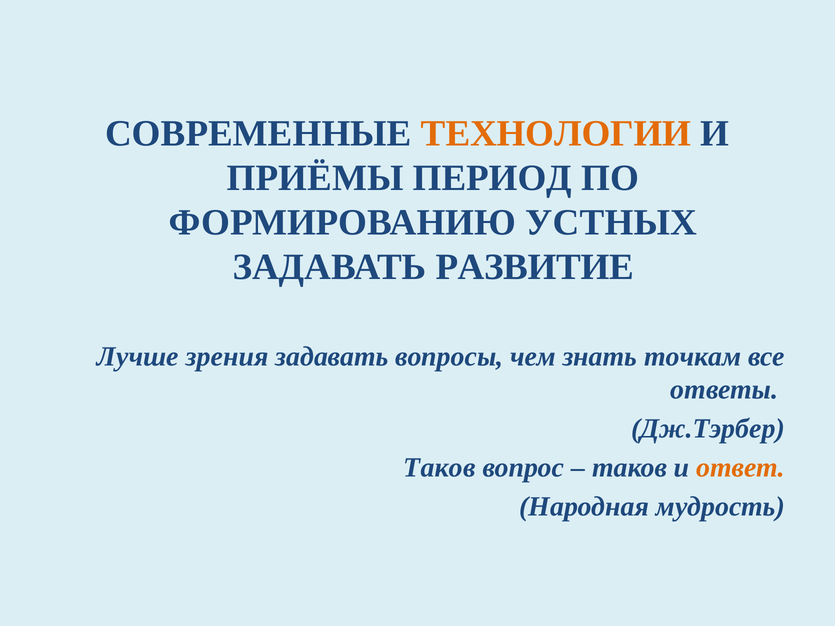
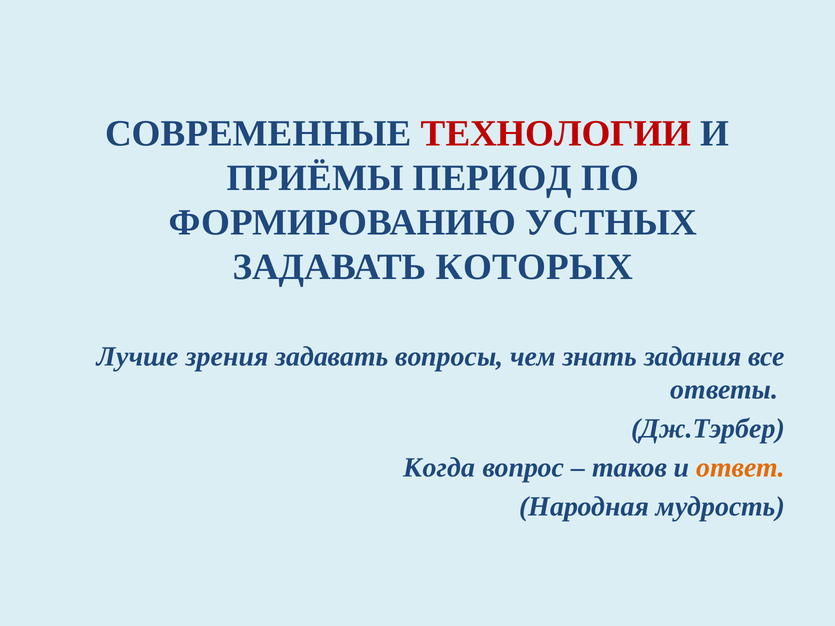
ТЕХНОЛОГИИ colour: orange -> red
РАЗВИТИЕ: РАЗВИТИЕ -> КОТОРЫХ
точкам: точкам -> задания
Таков at (439, 468): Таков -> Когда
